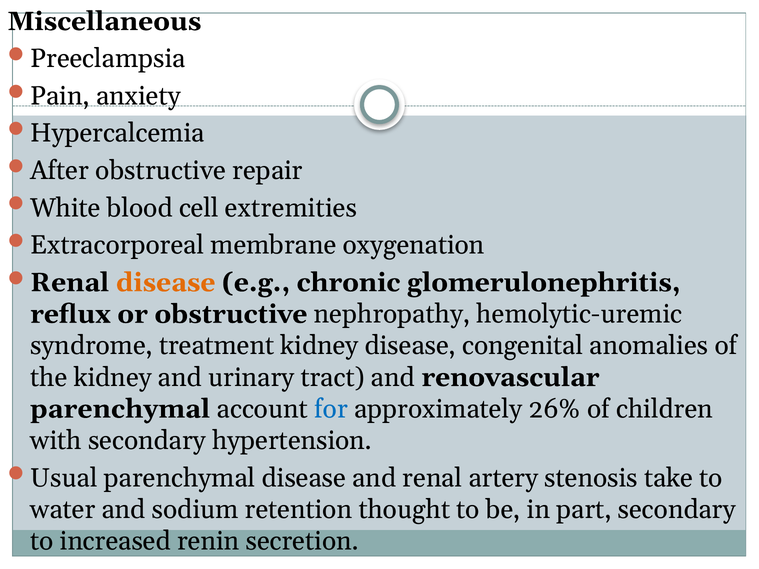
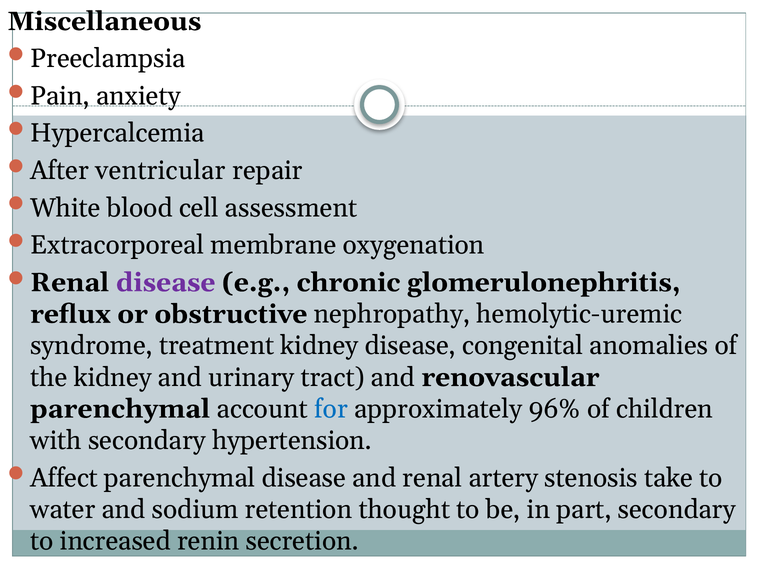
After obstructive: obstructive -> ventricular
extremities: extremities -> assessment
disease at (166, 283) colour: orange -> purple
26%: 26% -> 96%
Usual: Usual -> Affect
